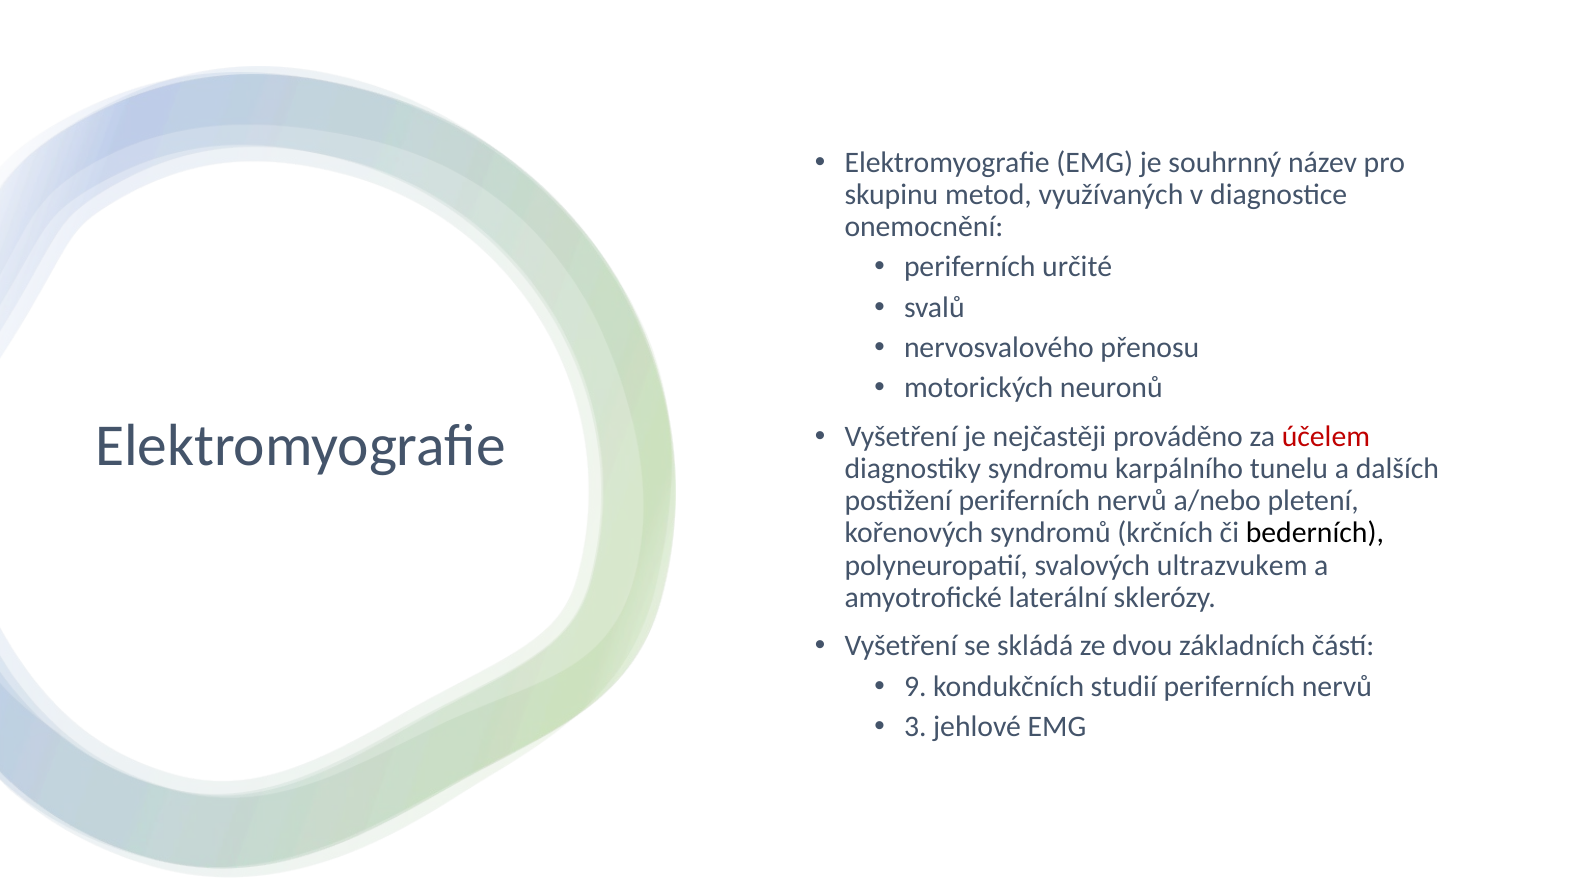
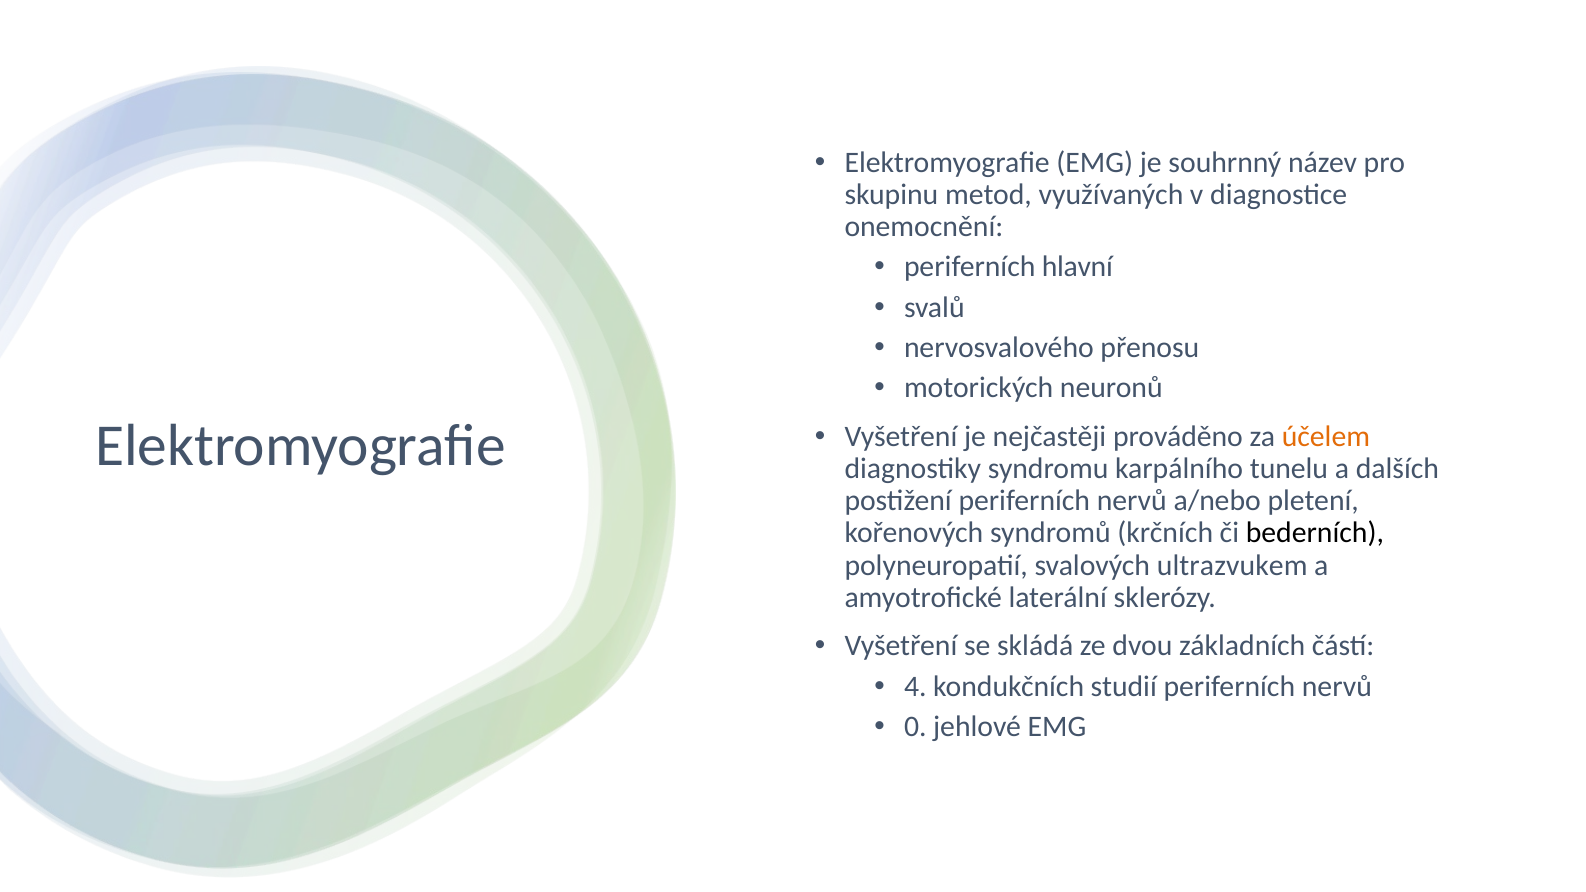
určité: určité -> hlavní
účelem colour: red -> orange
9: 9 -> 4
3: 3 -> 0
